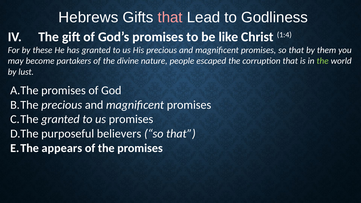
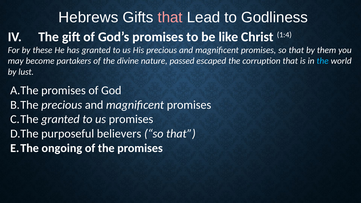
people: people -> passed
the at (323, 61) colour: light green -> light blue
appears: appears -> ongoing
